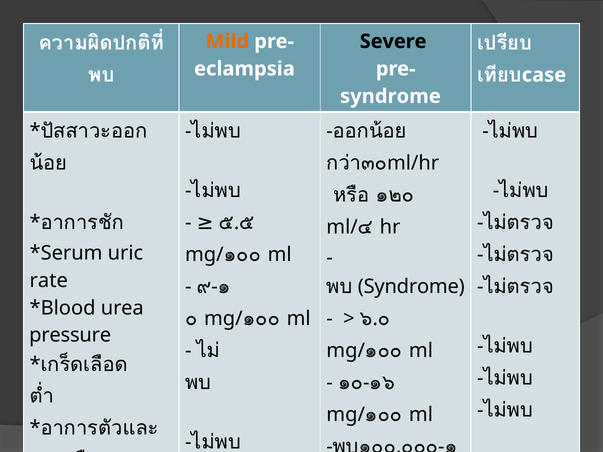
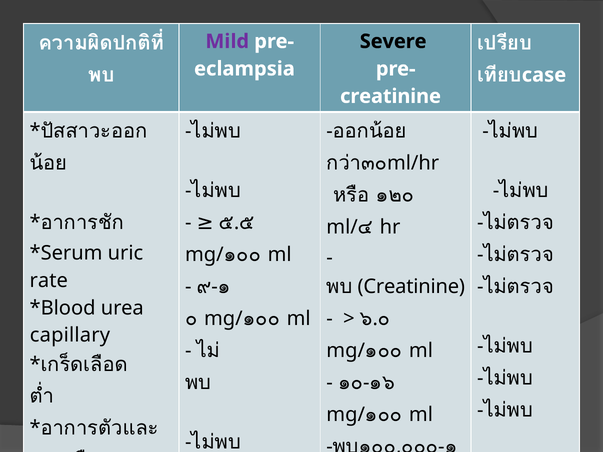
Mild colour: orange -> purple
syndrome at (390, 96): syndrome -> creatinine
Syndrome at (411, 287): Syndrome -> Creatinine
pressure: pressure -> capillary
